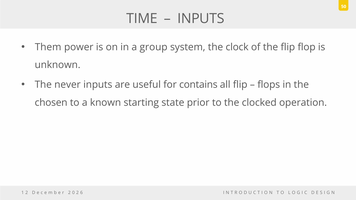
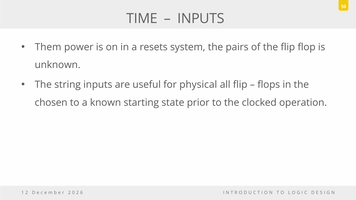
group: group -> resets
clock: clock -> pairs
never: never -> string
contains: contains -> physical
